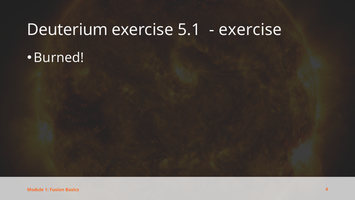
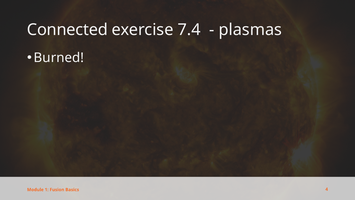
Deuterium: Deuterium -> Connected
5.1: 5.1 -> 7.4
exercise at (250, 30): exercise -> plasmas
